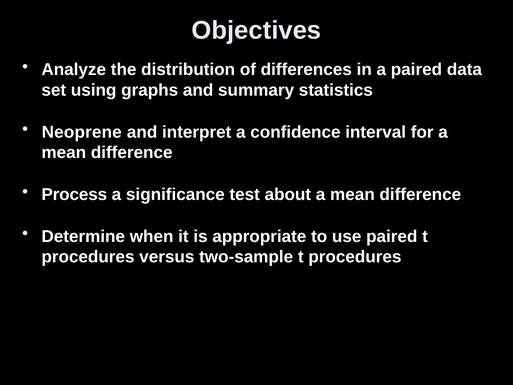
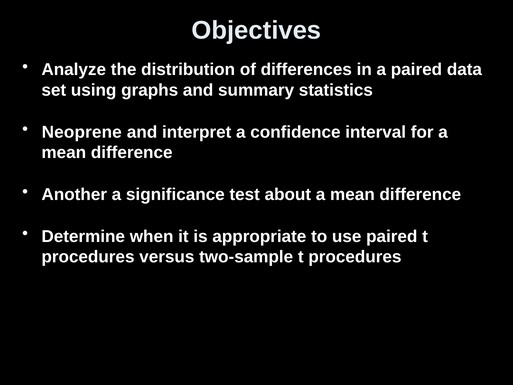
Process: Process -> Another
